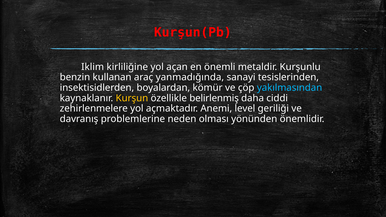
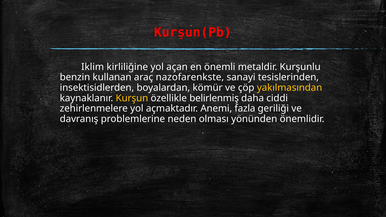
yanmadığında: yanmadığında -> nazofarenkste
yakılmasından colour: light blue -> yellow
level: level -> fazla
